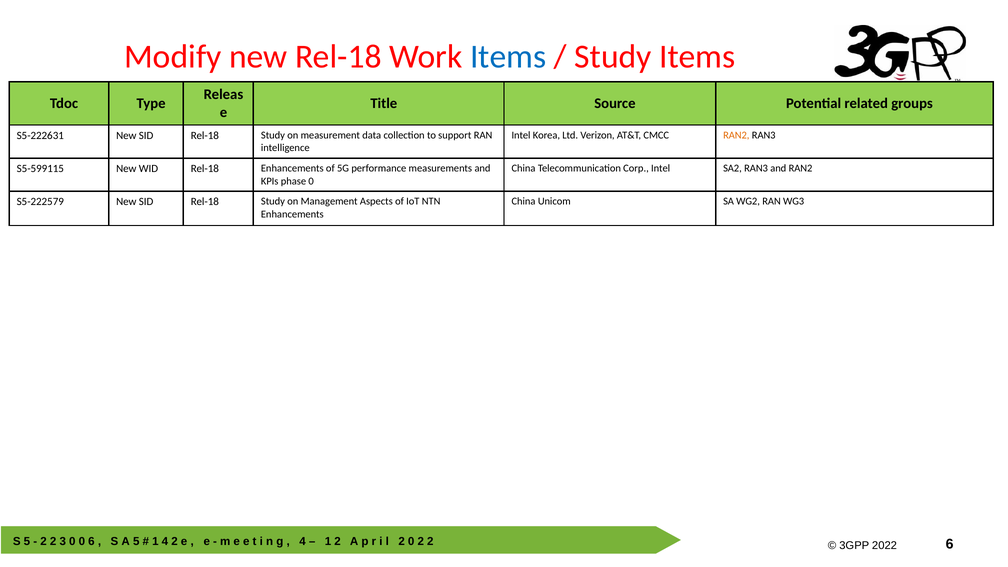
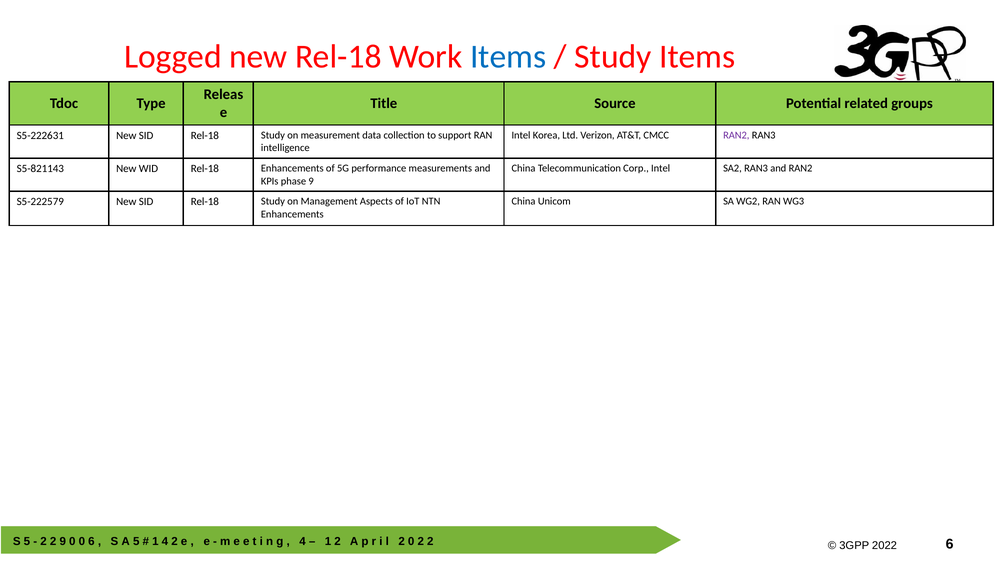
Modify: Modify -> Logged
RAN2 at (736, 135) colour: orange -> purple
S5-599115: S5-599115 -> S5-821143
phase 0: 0 -> 9
2 3: 3 -> 9
